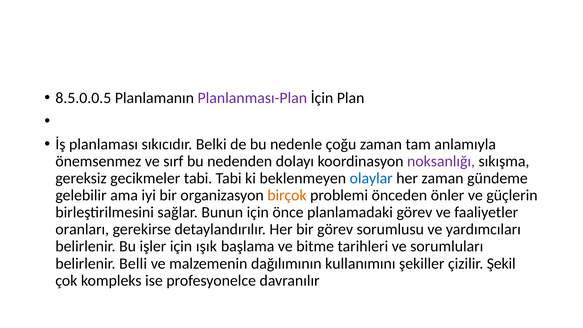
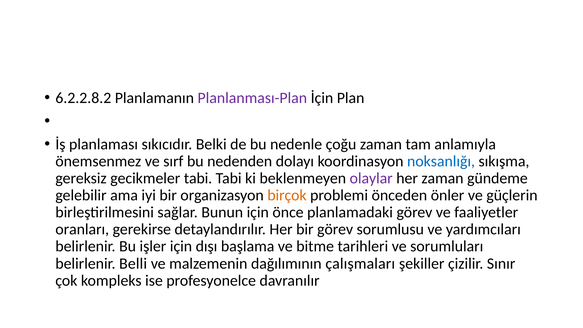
8.5.0.0.5: 8.5.0.0.5 -> 6.2.2.8.2
noksanlığı colour: purple -> blue
olaylar colour: blue -> purple
ışık: ışık -> dışı
kullanımını: kullanımını -> çalışmaları
Şekil: Şekil -> Sınır
